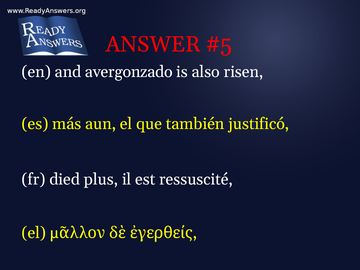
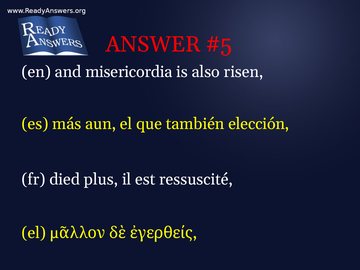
avergonzado: avergonzado -> misericordia
justificó: justificó -> elección
